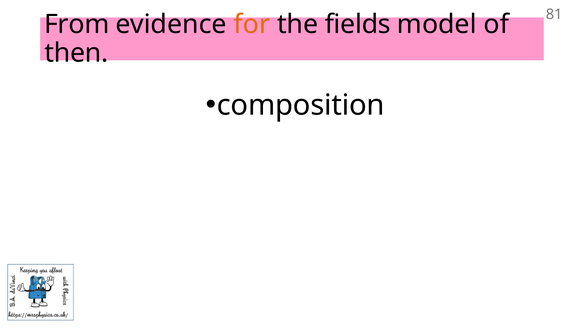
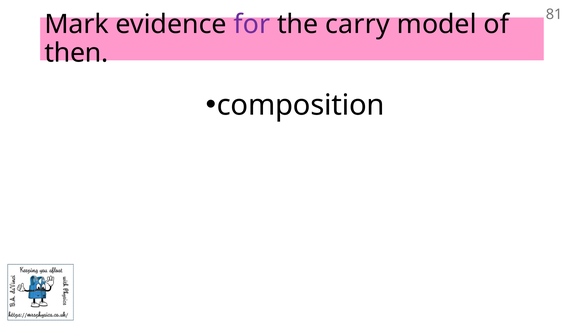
From: From -> Mark
for colour: orange -> purple
fields: fields -> carry
